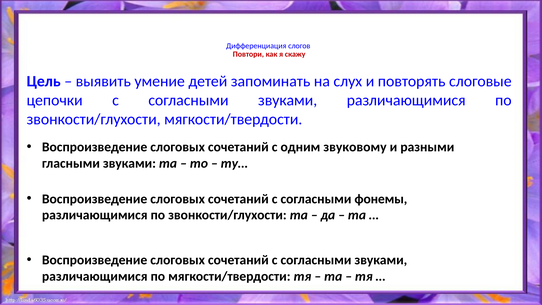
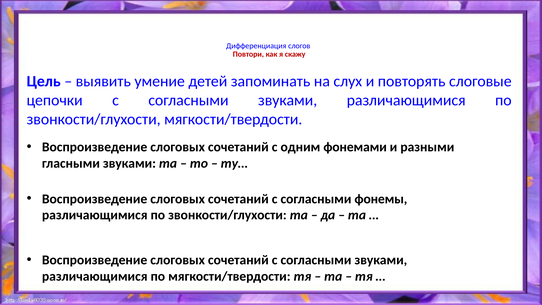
звуковому: звуковому -> фонемами
